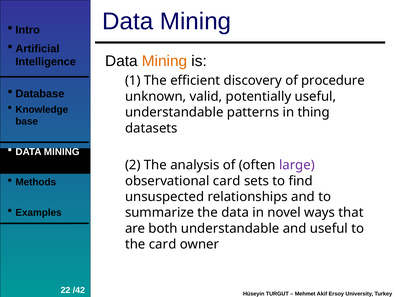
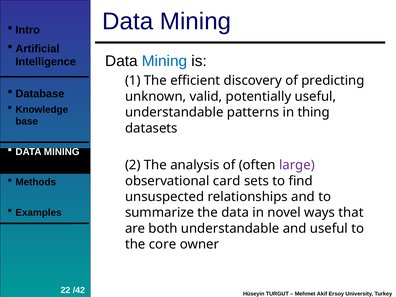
Mining at (165, 61) colour: orange -> blue
procedure: procedure -> predicting
the card: card -> core
